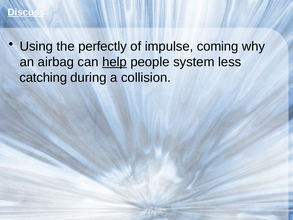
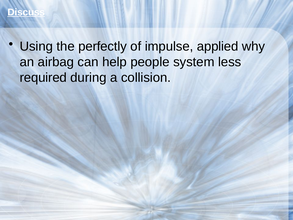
coming: coming -> applied
help underline: present -> none
catching: catching -> required
